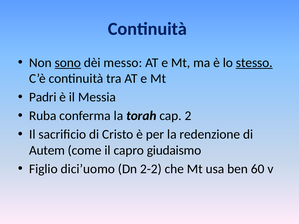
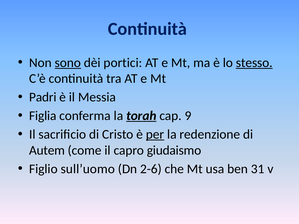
messo: messo -> portici
Ruba: Ruba -> Figlia
torah underline: none -> present
2: 2 -> 9
per underline: none -> present
dici’uomo: dici’uomo -> sull’uomo
2-2: 2-2 -> 2-6
60: 60 -> 31
